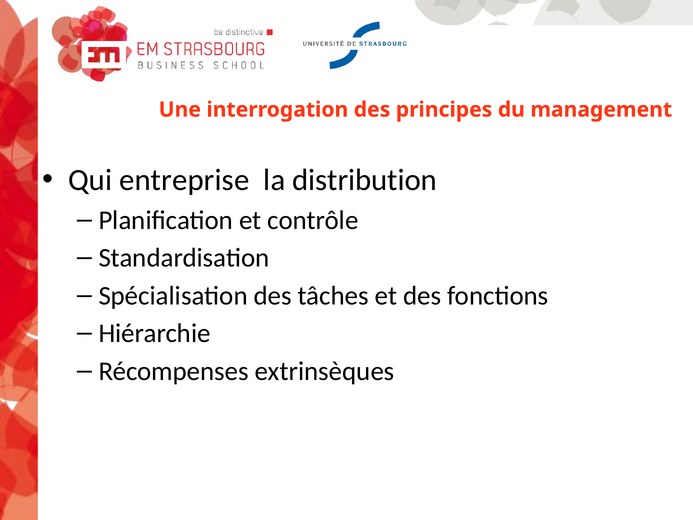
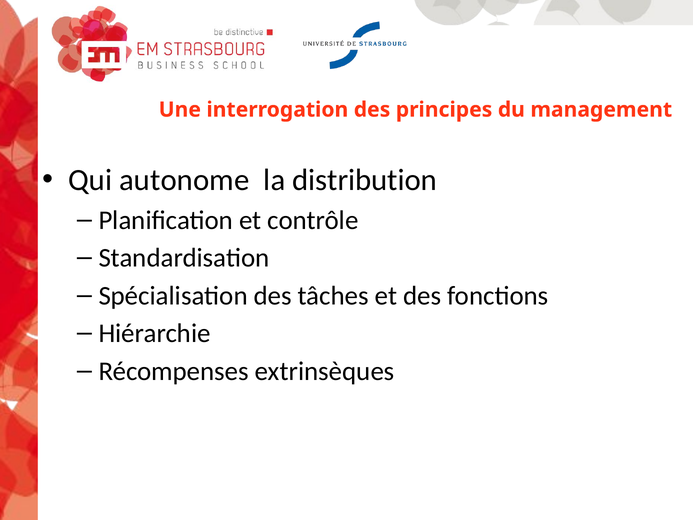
entreprise: entreprise -> autonome
